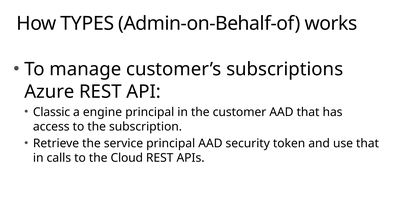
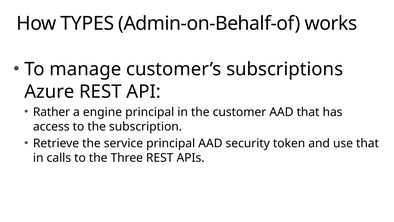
Classic: Classic -> Rather
Cloud: Cloud -> Three
